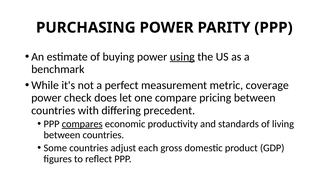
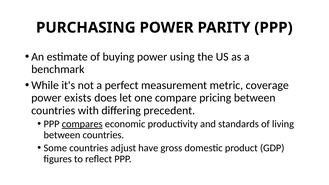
using underline: present -> none
check: check -> exists
each: each -> have
